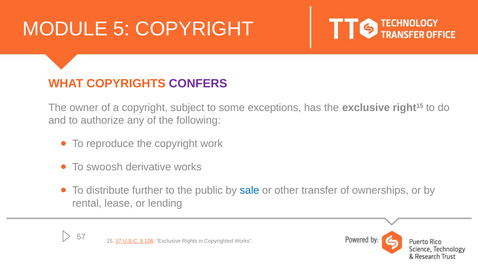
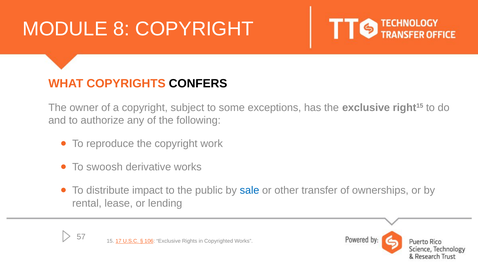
5: 5 -> 8
CONFERS colour: purple -> black
further: further -> impact
